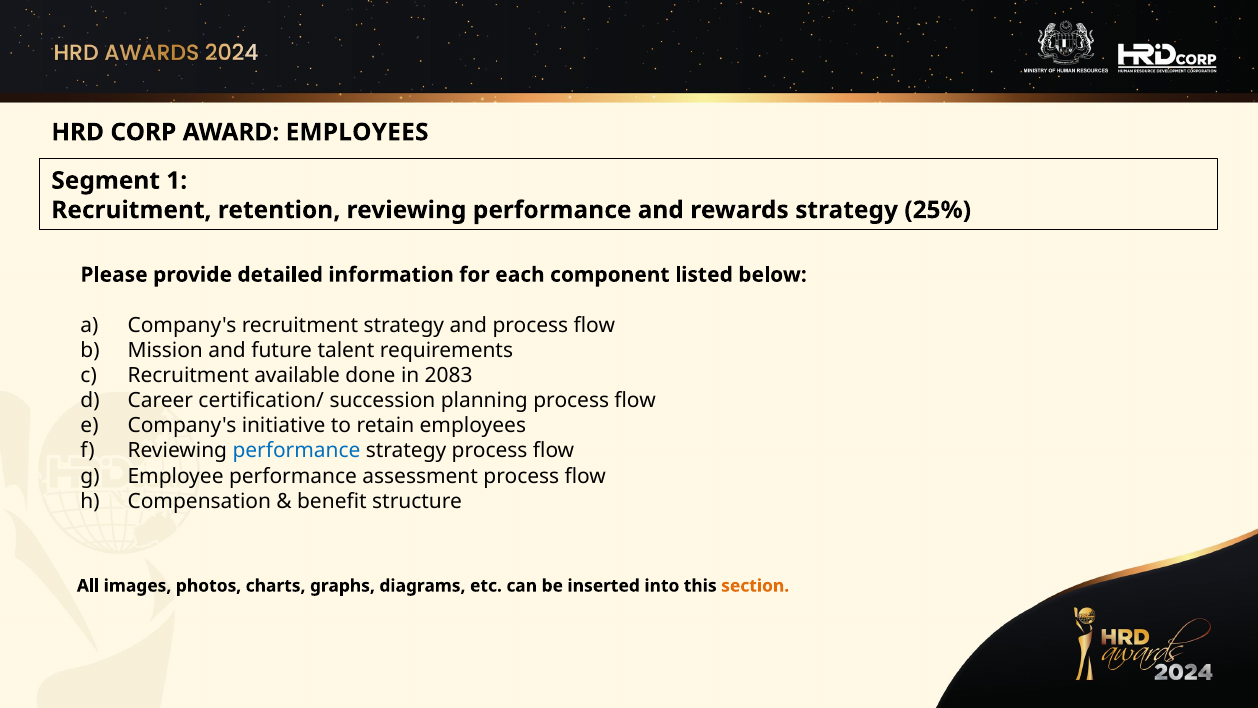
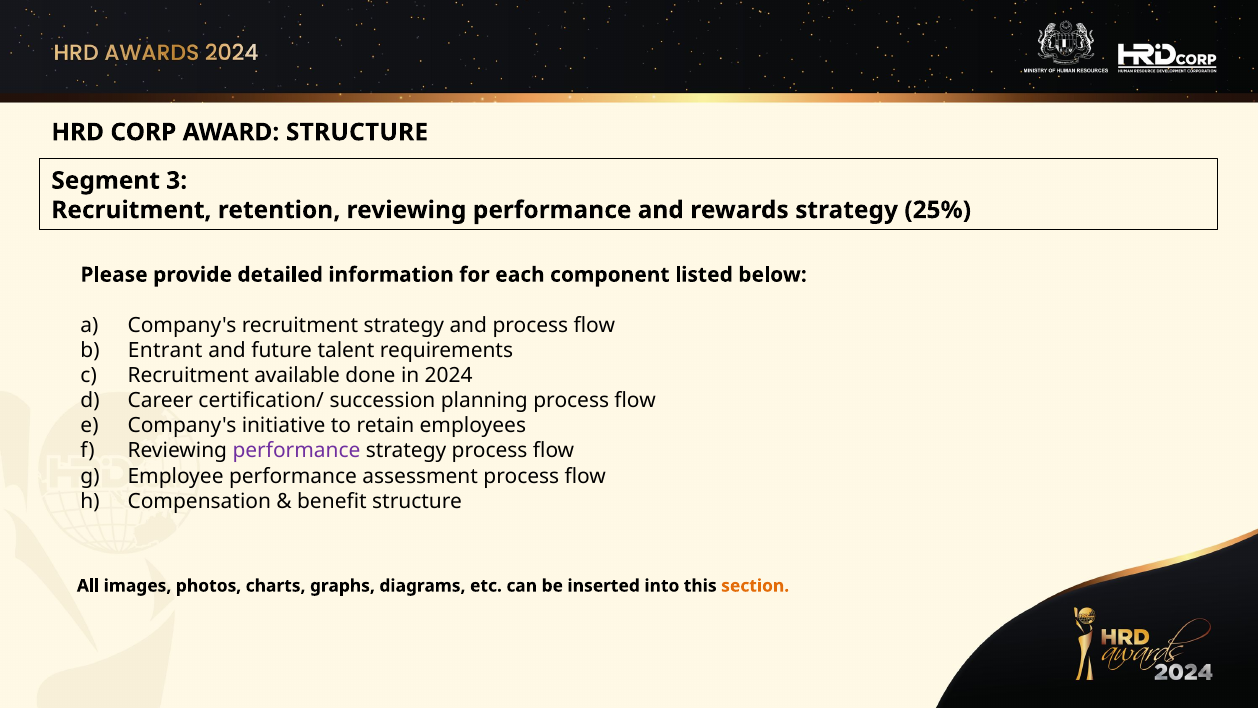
AWARD EMPLOYEES: EMPLOYEES -> STRUCTURE
1: 1 -> 3
Mission: Mission -> Entrant
2083: 2083 -> 2024
performance at (297, 451) colour: blue -> purple
